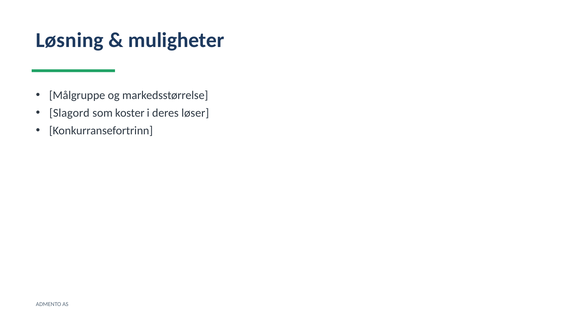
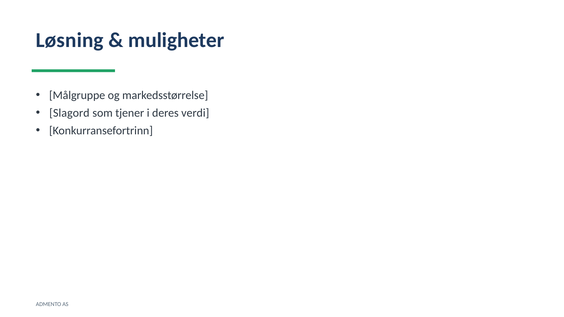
koster: koster -> tjener
løser: løser -> verdi
